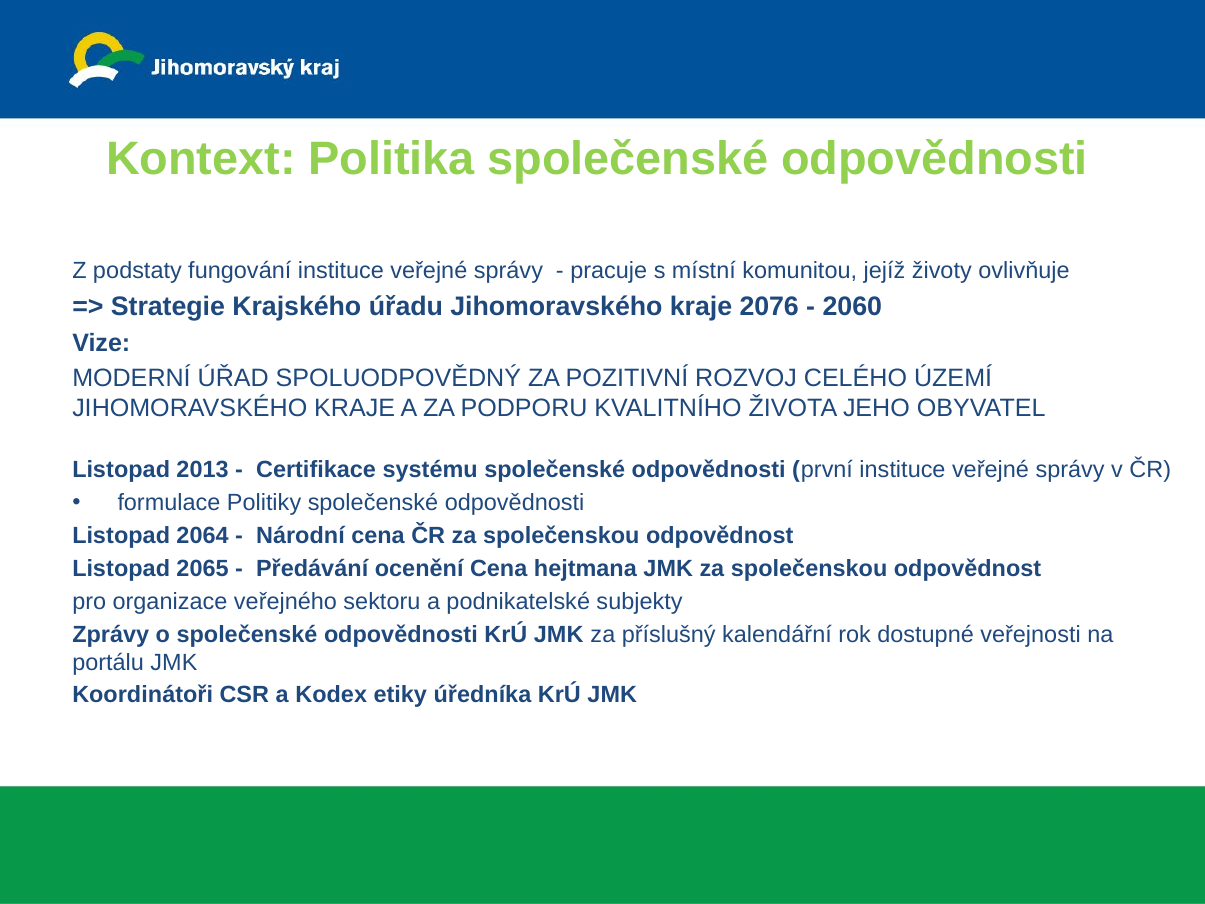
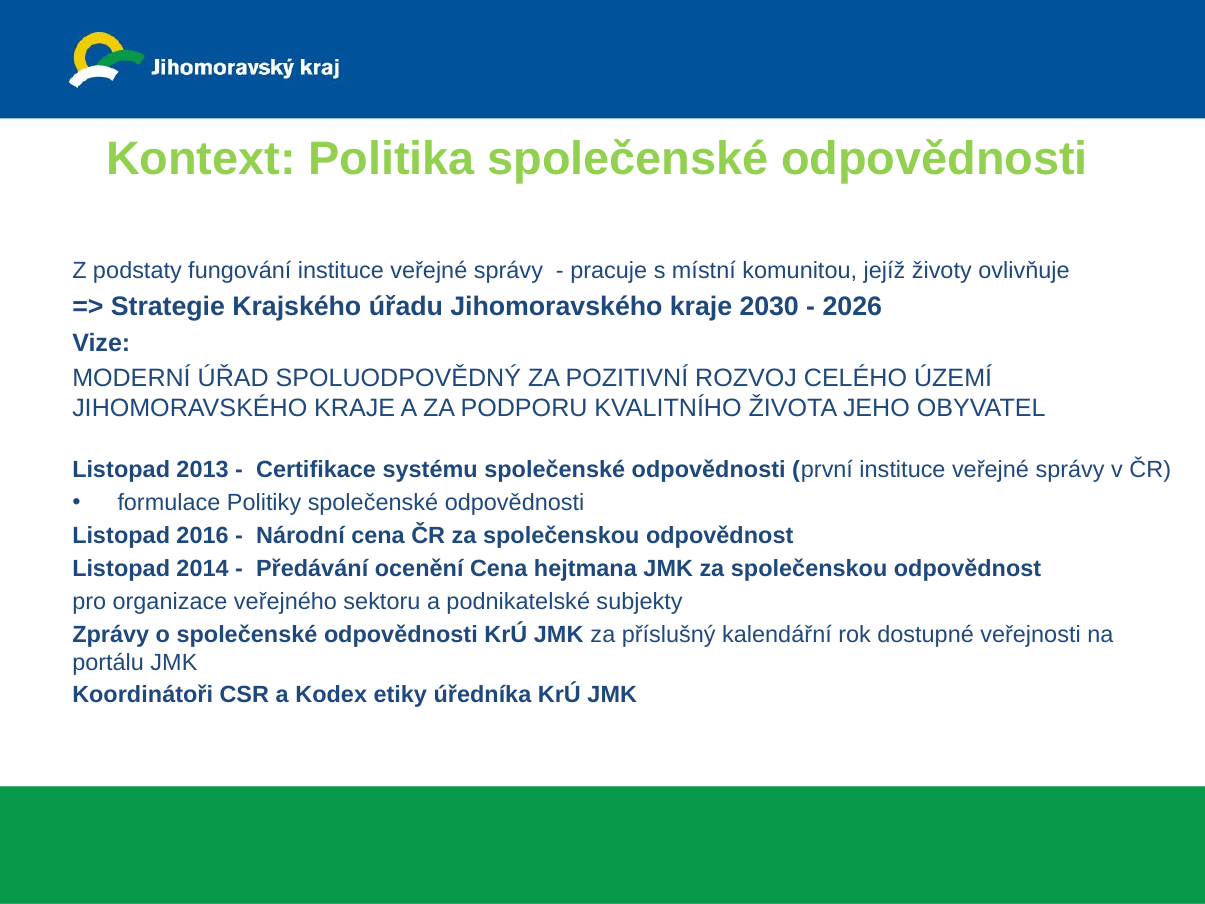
2076: 2076 -> 2030
2060: 2060 -> 2026
2064: 2064 -> 2016
2065: 2065 -> 2014
